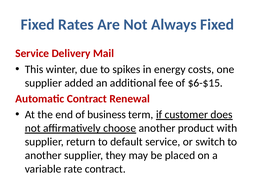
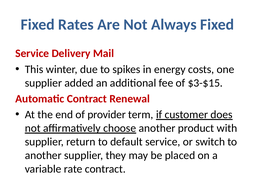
$6-$15: $6-$15 -> $3-$15
business: business -> provider
